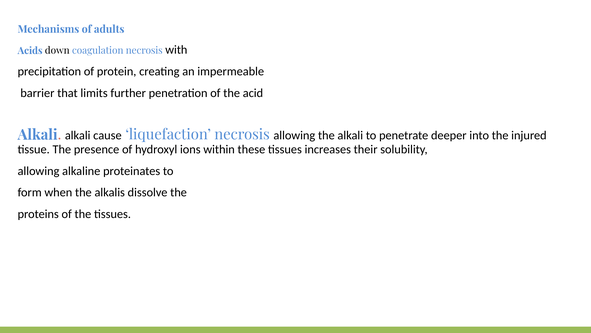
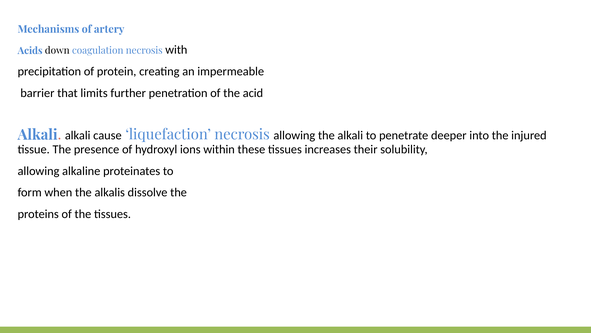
adults: adults -> artery
